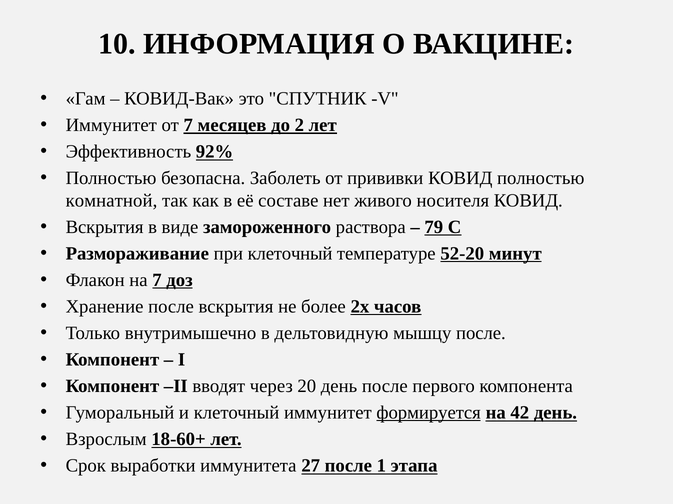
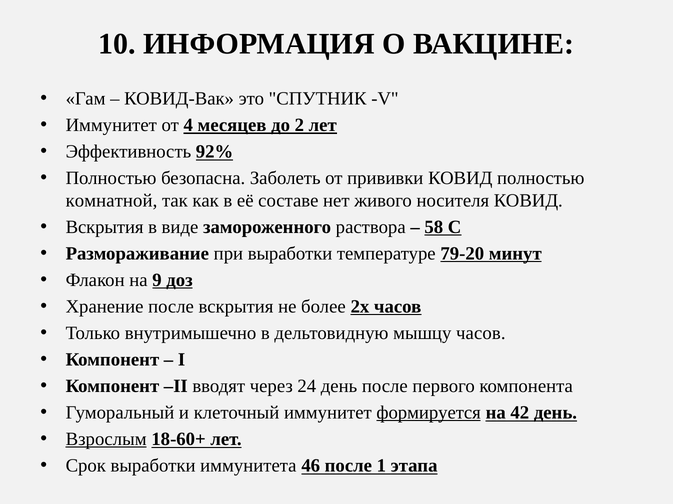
от 7: 7 -> 4
79: 79 -> 58
при клеточный: клеточный -> выработки
52-20: 52-20 -> 79-20
на 7: 7 -> 9
мышцу после: после -> часов
20: 20 -> 24
Взрослым underline: none -> present
27: 27 -> 46
